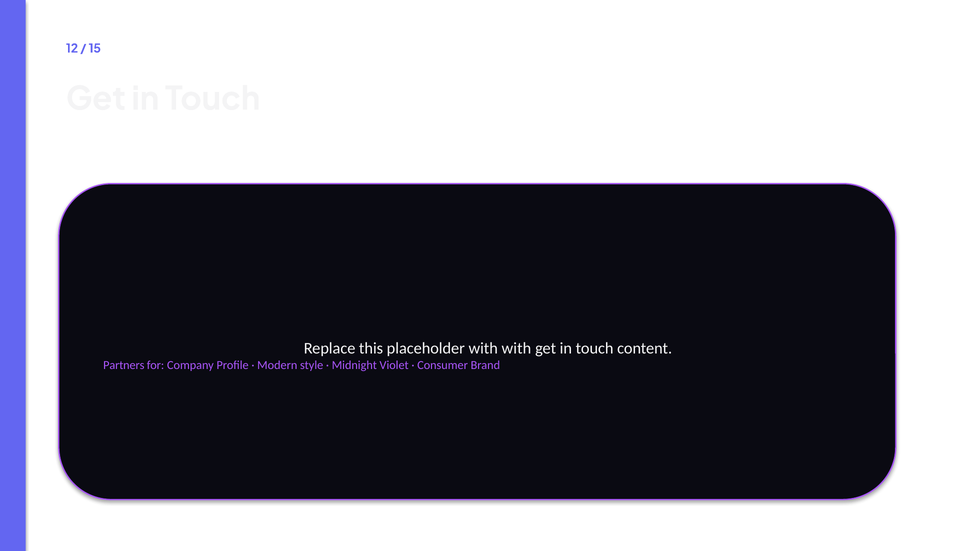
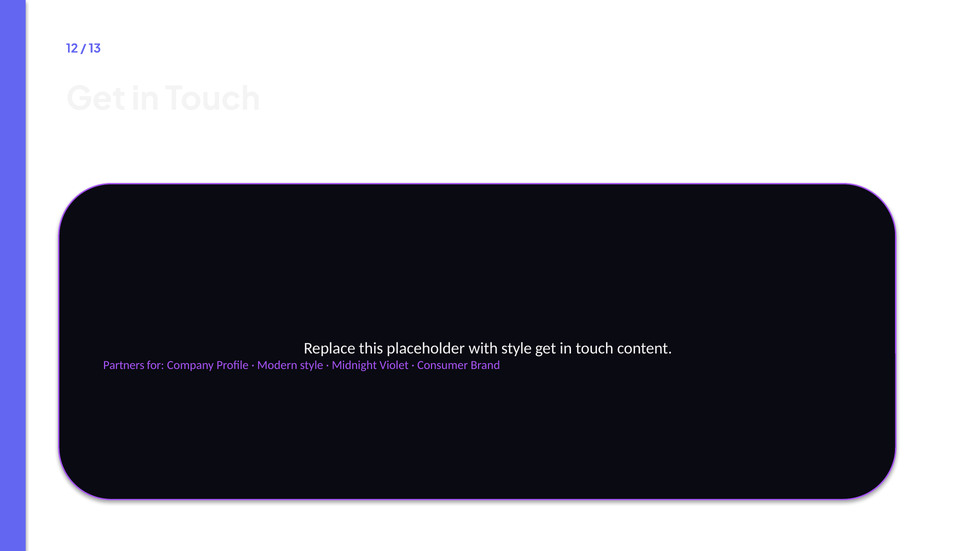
15: 15 -> 13
with with: with -> style
